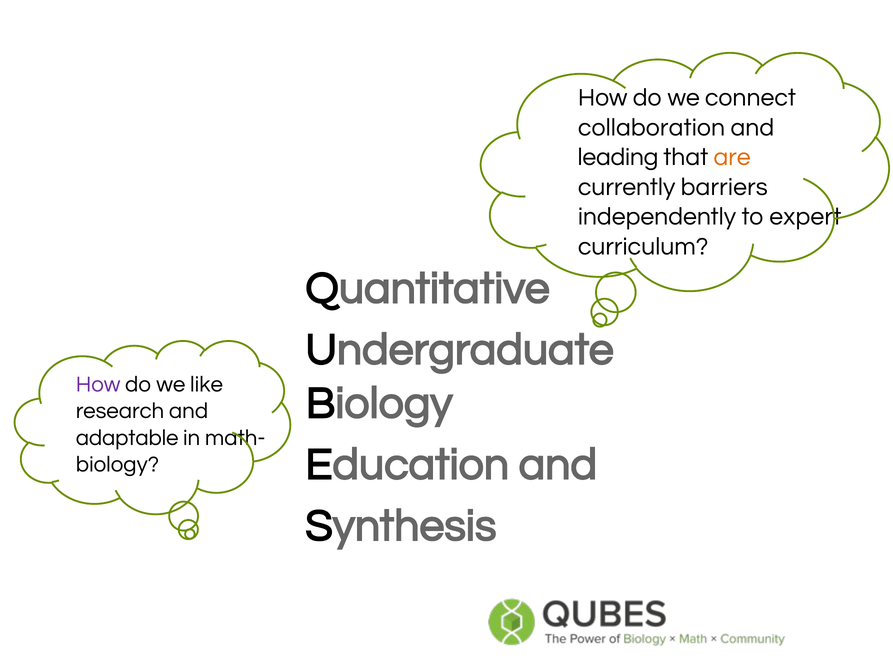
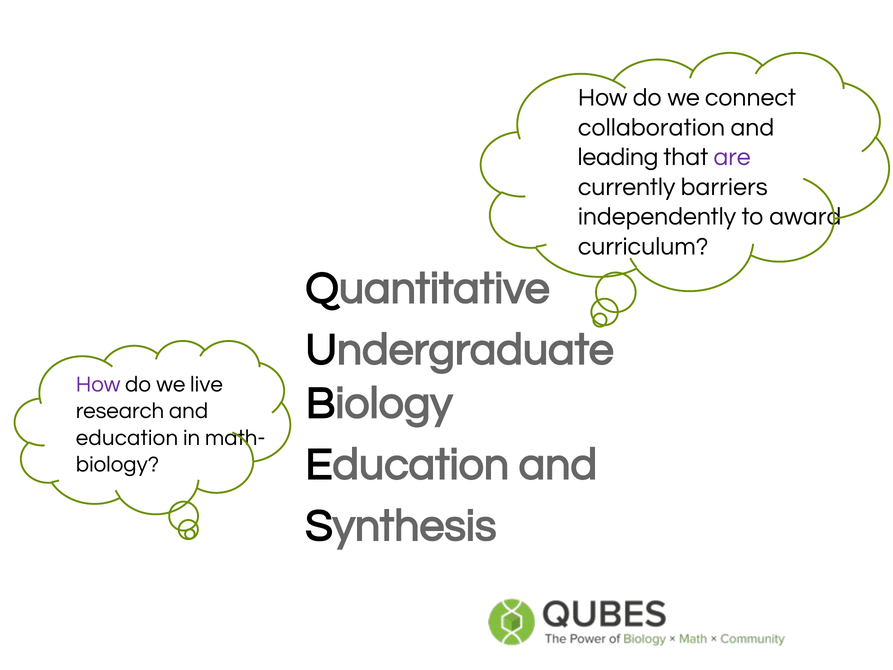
are colour: orange -> purple
expert: expert -> award
like: like -> live
adaptable at (127, 438): adaptable -> education
